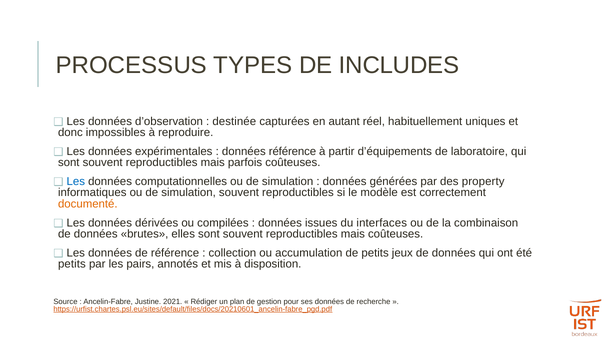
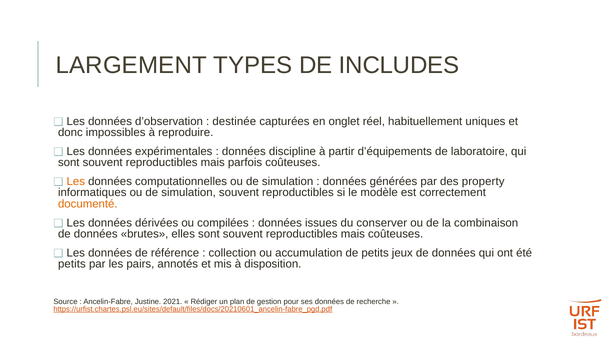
PROCESSUS: PROCESSUS -> LARGEMENT
autant: autant -> onglet
données référence: référence -> discipline
Les at (76, 182) colour: blue -> orange
interfaces: interfaces -> conserver
